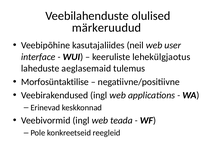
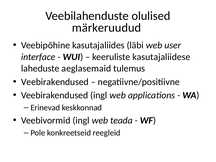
neil: neil -> läbi
lehekülgjaotus: lehekülgjaotus -> kasutajaliidese
Morfosüntaktilise at (55, 82): Morfosüntaktilise -> Veebirakendused
